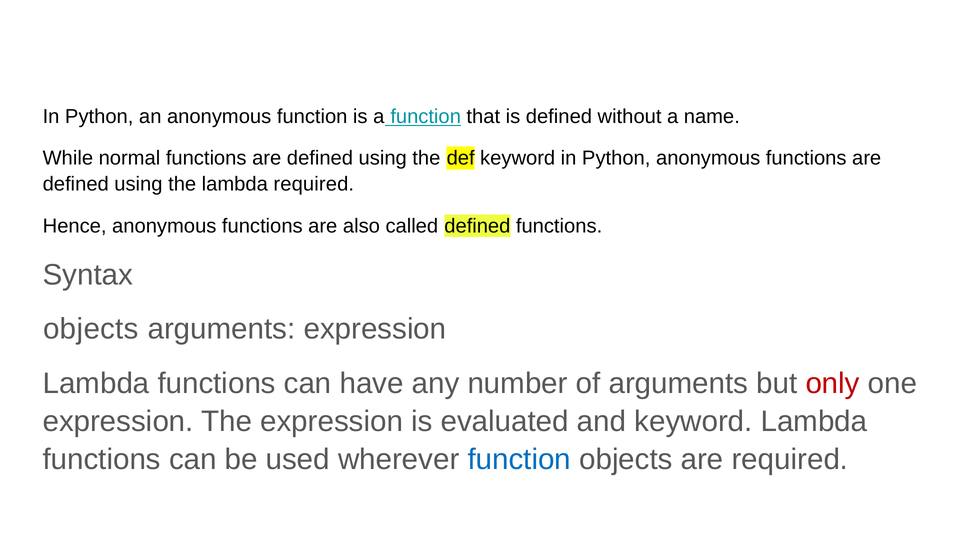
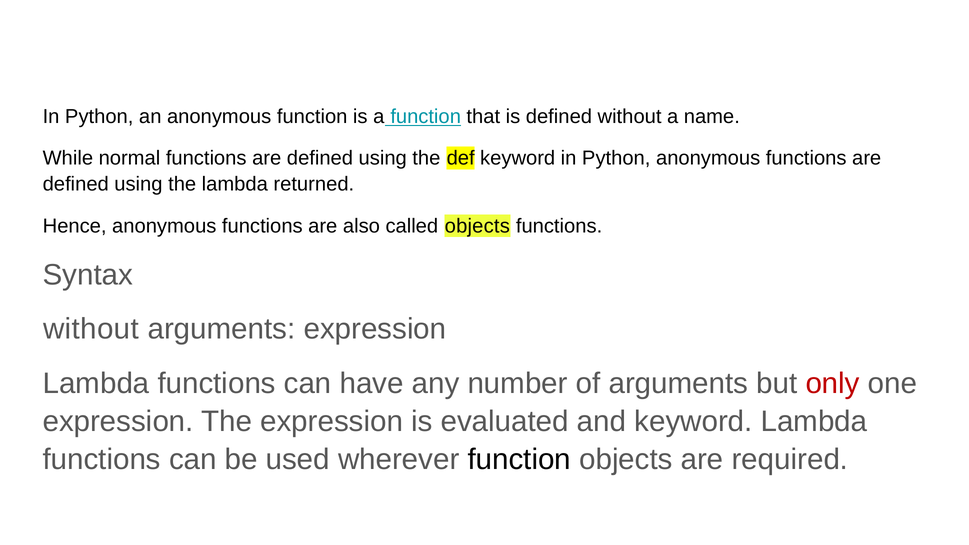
lambda required: required -> returned
called defined: defined -> objects
objects at (91, 329): objects -> without
function at (519, 460) colour: blue -> black
